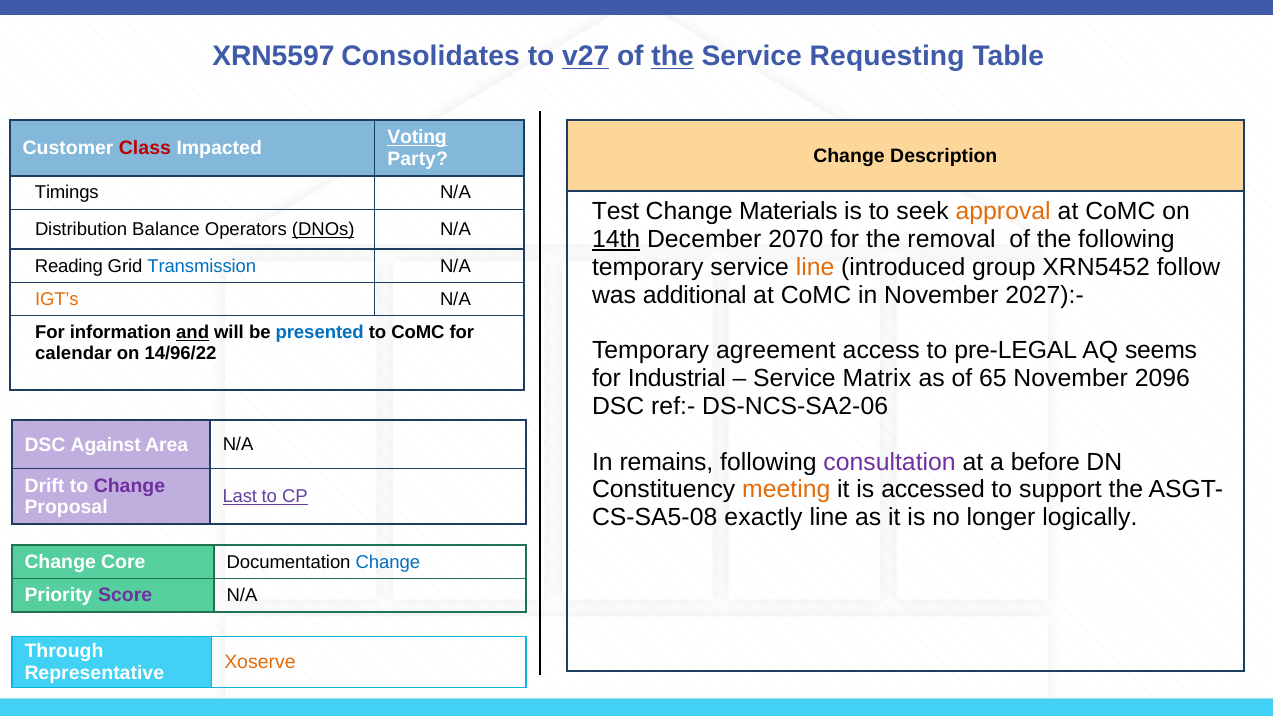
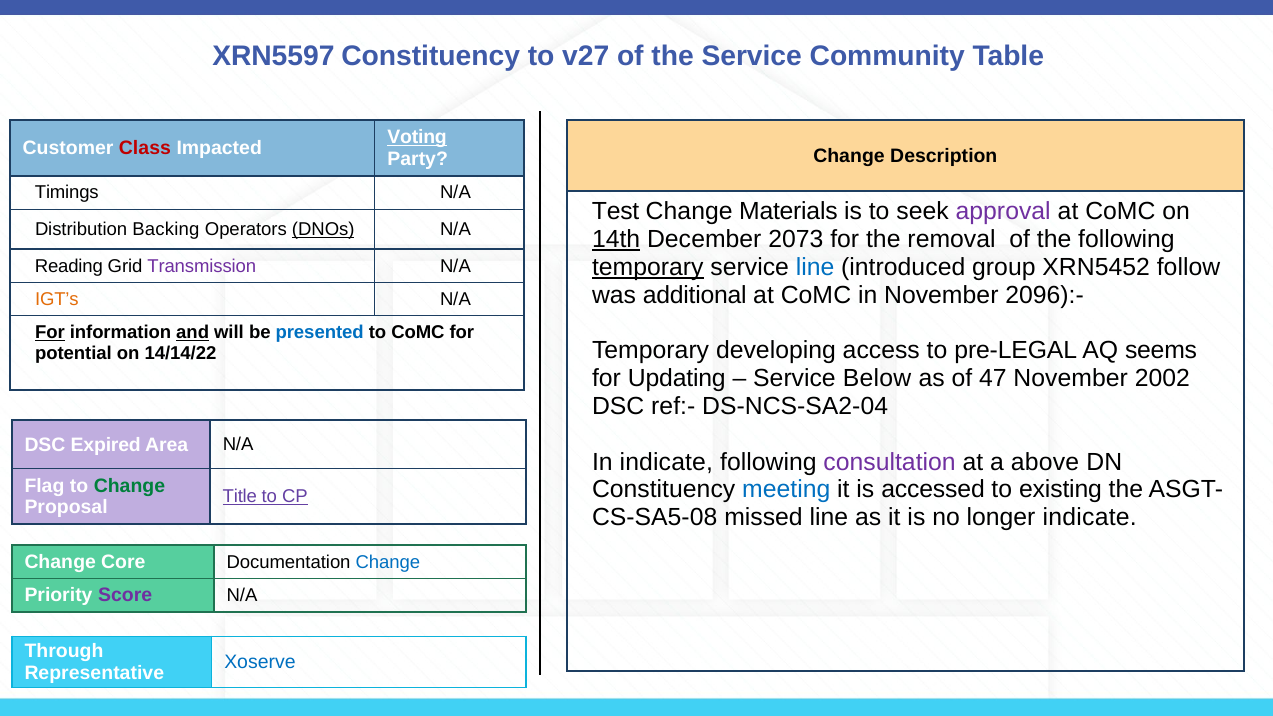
XRN5597 Consolidates: Consolidates -> Constituency
v27 underline: present -> none
the at (673, 56) underline: present -> none
Requesting: Requesting -> Community
approval colour: orange -> purple
Balance: Balance -> Backing
2070: 2070 -> 2073
temporary at (648, 267) underline: none -> present
line at (815, 267) colour: orange -> blue
Transmission colour: blue -> purple
2027):-: 2027):- -> 2096):-
For at (50, 333) underline: none -> present
agreement: agreement -> developing
calendar: calendar -> potential
14/96/22: 14/96/22 -> 14/14/22
Industrial: Industrial -> Updating
Matrix: Matrix -> Below
65: 65 -> 47
2096: 2096 -> 2002
DS-NCS-SA2-06: DS-NCS-SA2-06 -> DS-NCS-SA2-04
Against: Against -> Expired
In remains: remains -> indicate
before: before -> above
Drift: Drift -> Flag
Change at (129, 486) colour: purple -> green
meeting colour: orange -> blue
support: support -> existing
Last: Last -> Title
exactly: exactly -> missed
longer logically: logically -> indicate
Xoserve colour: orange -> blue
